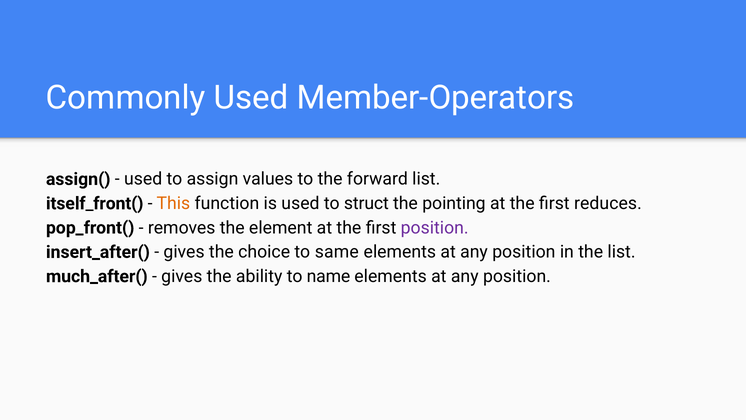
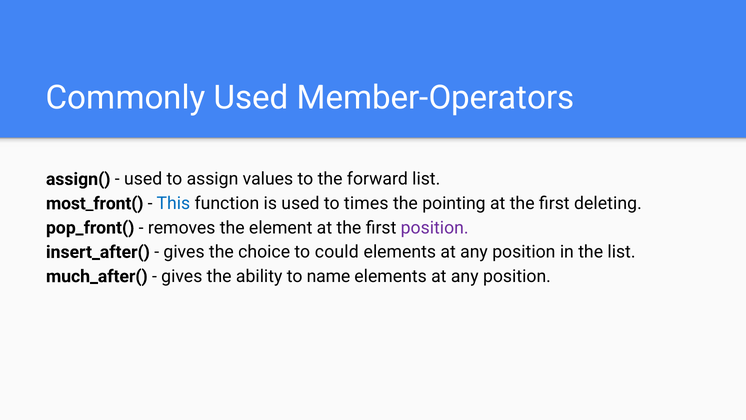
itself_front(: itself_front( -> most_front(
This colour: orange -> blue
struct: struct -> times
reduces: reduces -> deleting
same: same -> could
